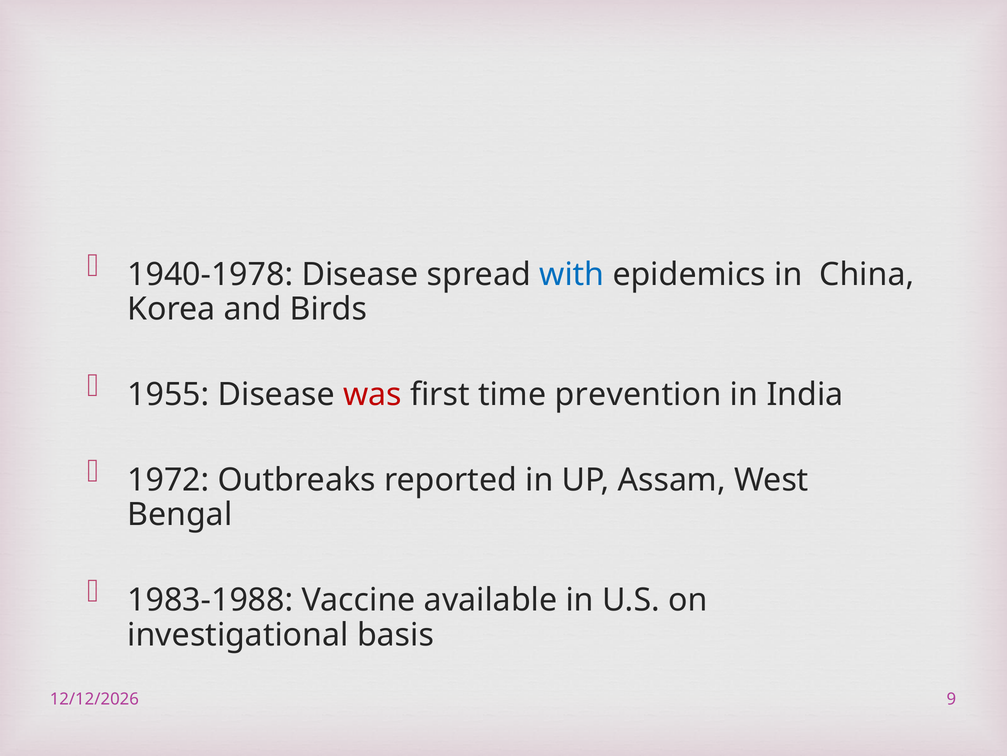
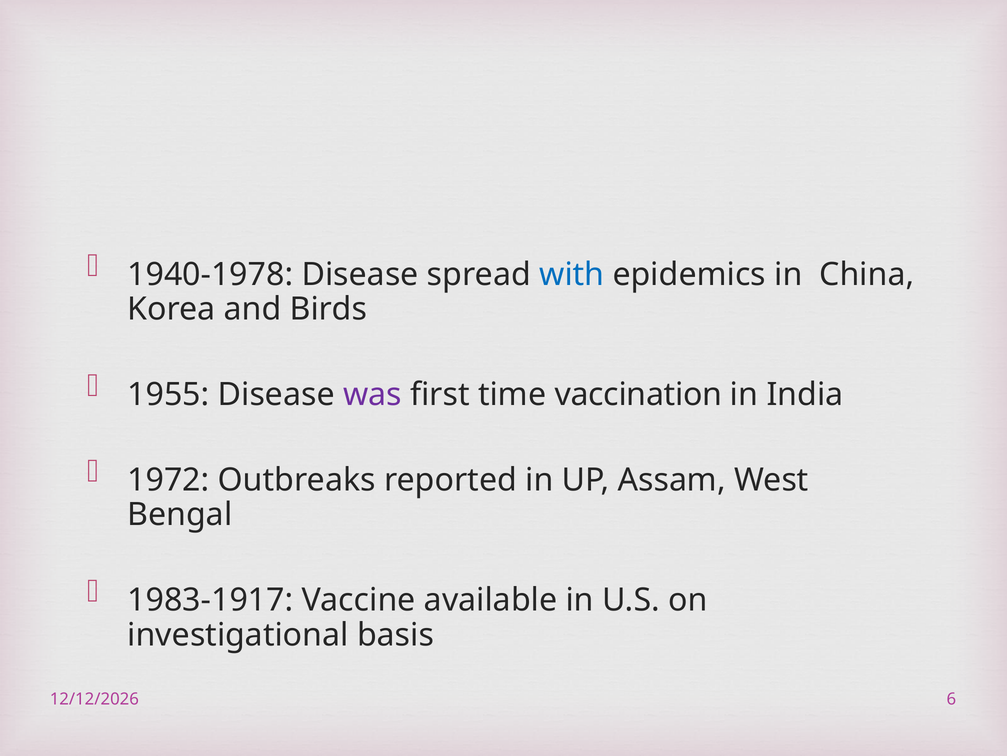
was colour: red -> purple
prevention: prevention -> vaccination
1983-1988: 1983-1988 -> 1983-1917
9: 9 -> 6
